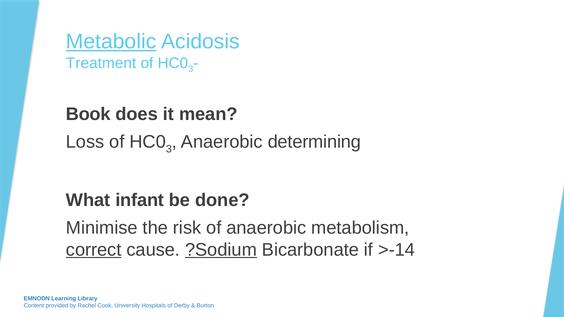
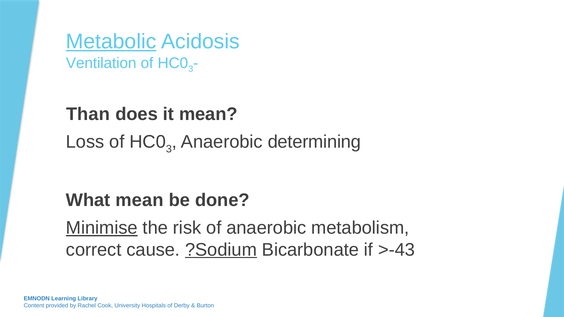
Treatment: Treatment -> Ventilation
Book: Book -> Than
What infant: infant -> mean
Minimise underline: none -> present
correct underline: present -> none
>-14: >-14 -> >-43
